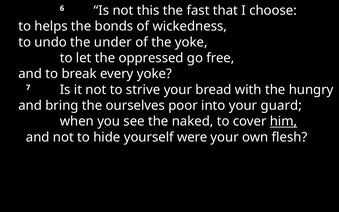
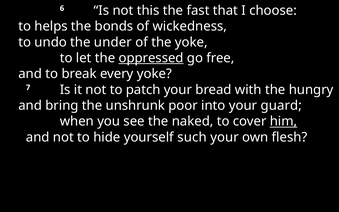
oppressed underline: none -> present
strive: strive -> patch
ourselves: ourselves -> unshrunk
were: were -> such
